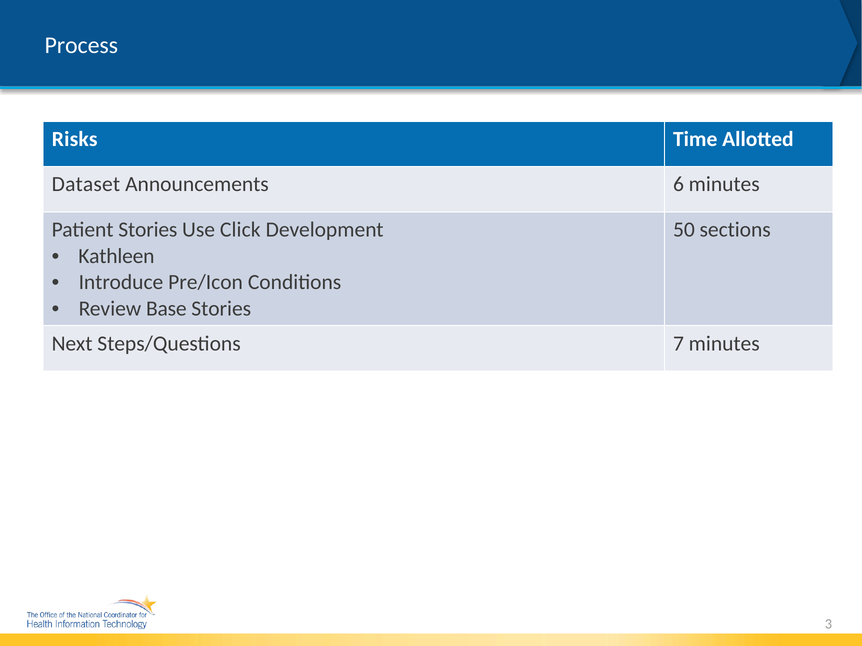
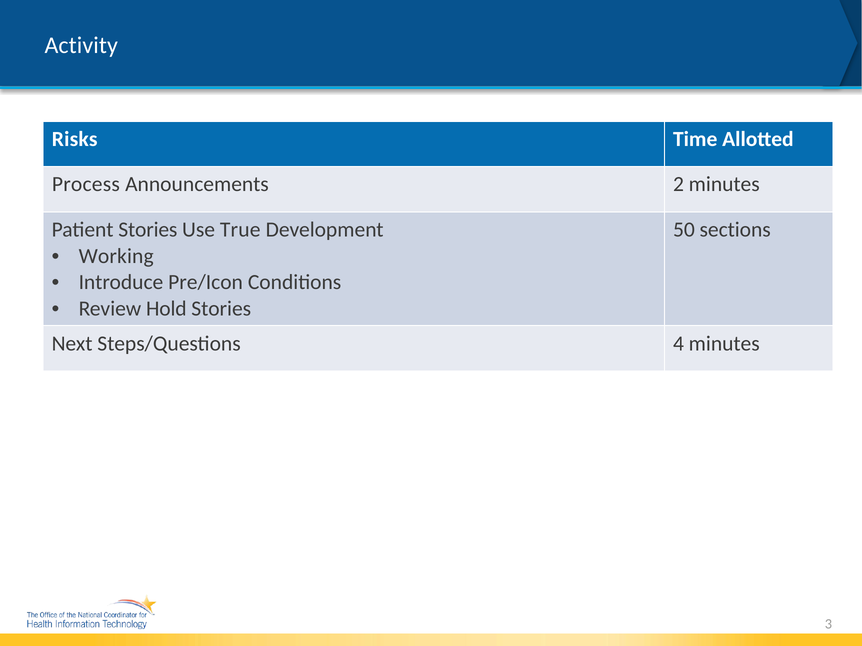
Process: Process -> Activity
Dataset: Dataset -> Process
6: 6 -> 2
Click: Click -> True
Kathleen: Kathleen -> Working
Base: Base -> Hold
7: 7 -> 4
